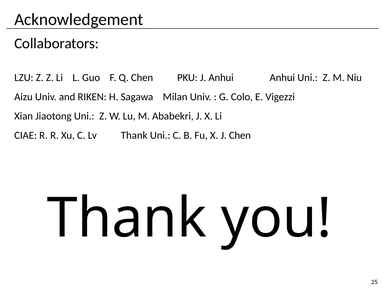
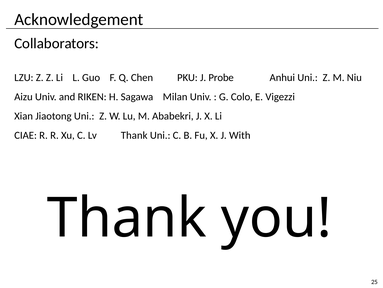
J Anhui: Anhui -> Probe
J Chen: Chen -> With
